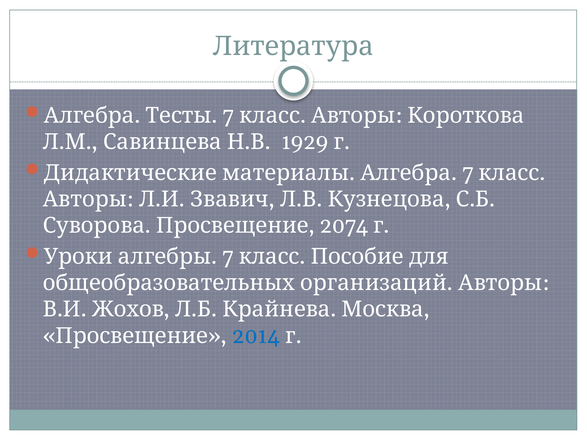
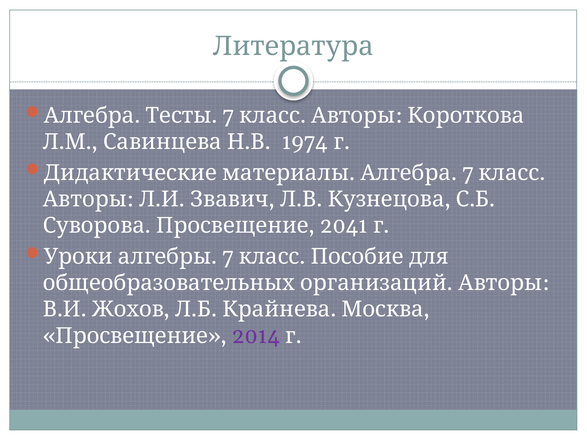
1929: 1929 -> 1974
2074: 2074 -> 2041
2014 colour: blue -> purple
